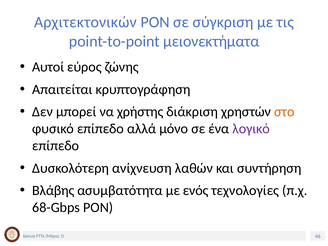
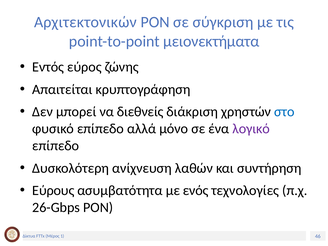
Αυτοί: Αυτοί -> Εντός
χρήστης: χρήστης -> διεθνείς
στο colour: orange -> blue
Βλάβης: Βλάβης -> Εύρους
68-Gbps: 68-Gbps -> 26-Gbps
